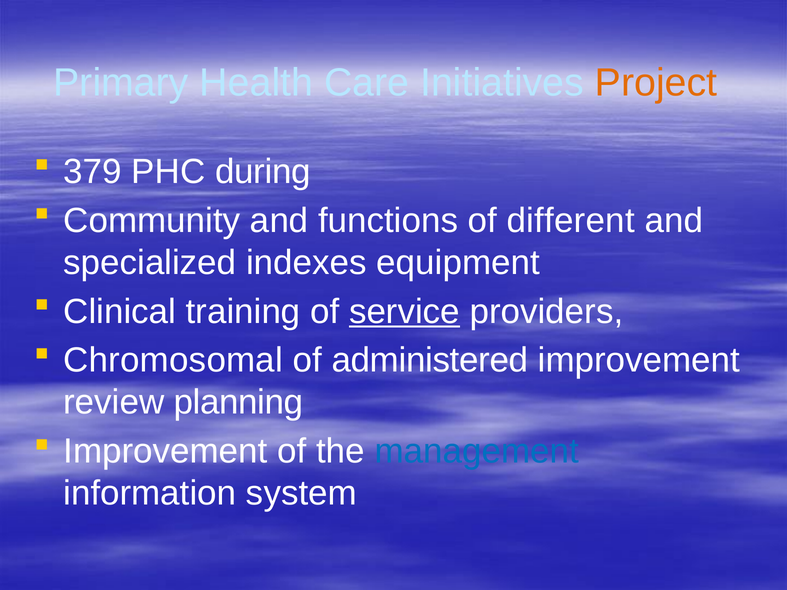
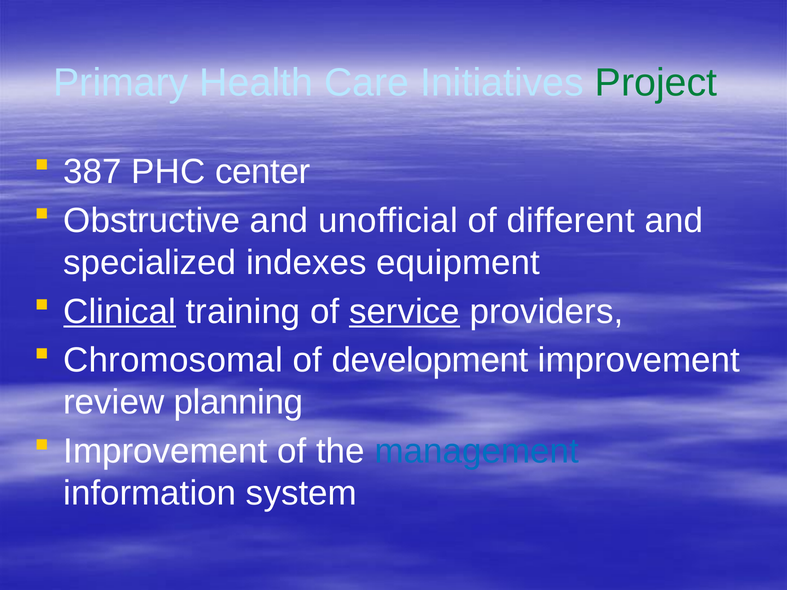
Project colour: orange -> green
379: 379 -> 387
during: during -> center
Community: Community -> Obstructive
functions: functions -> unofficial
Clinical underline: none -> present
administered: administered -> development
